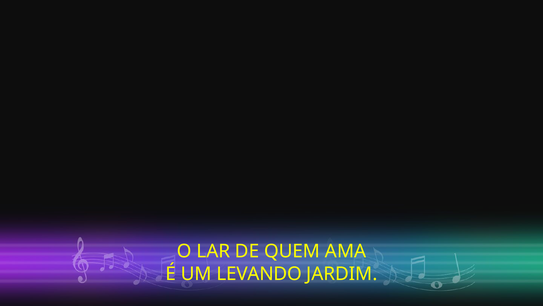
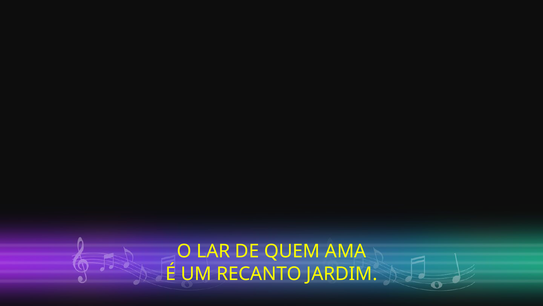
LEVANDO: LEVANDO -> RECANTO
